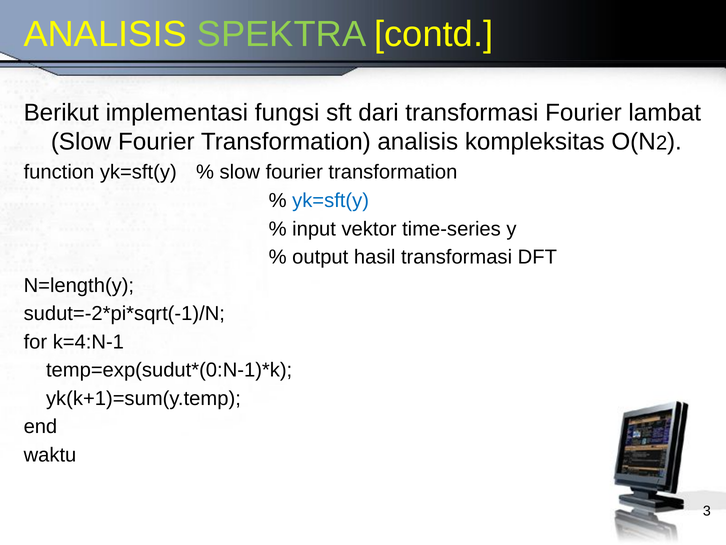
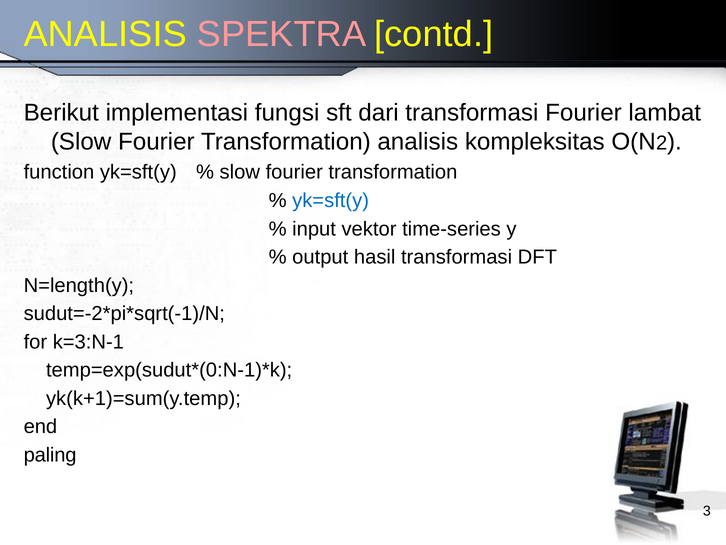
SPEKTRA colour: light green -> pink
k=4:N-1: k=4:N-1 -> k=3:N-1
waktu: waktu -> paling
